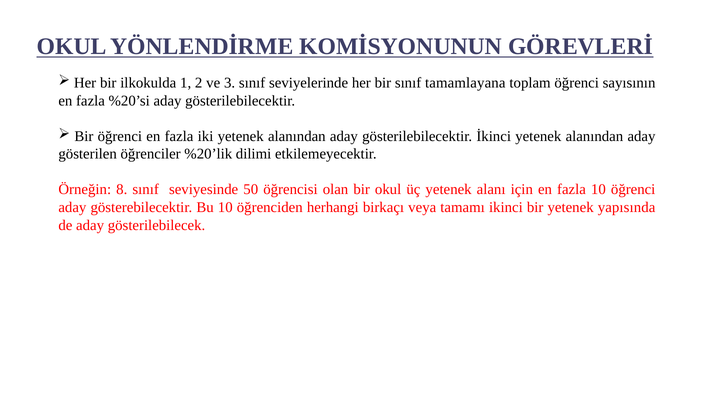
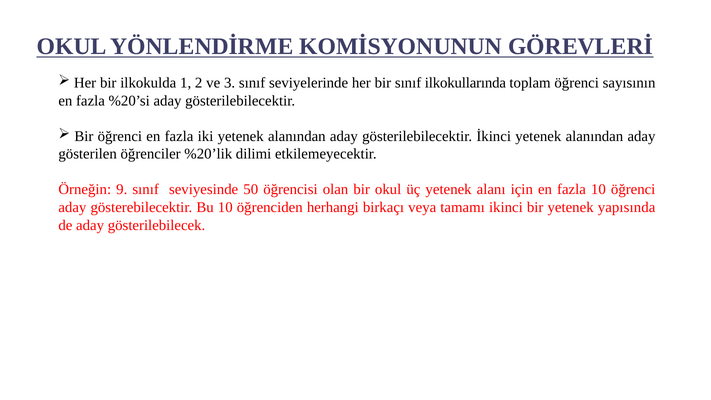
tamamlayana: tamamlayana -> ilkokullarında
8: 8 -> 9
